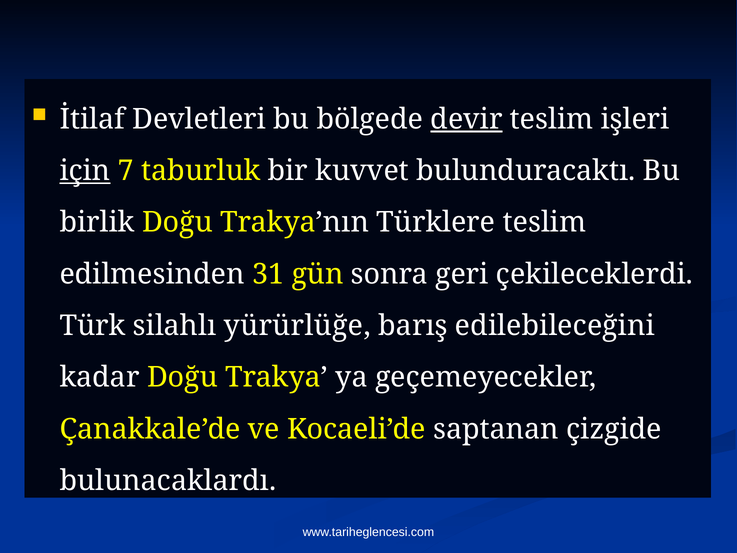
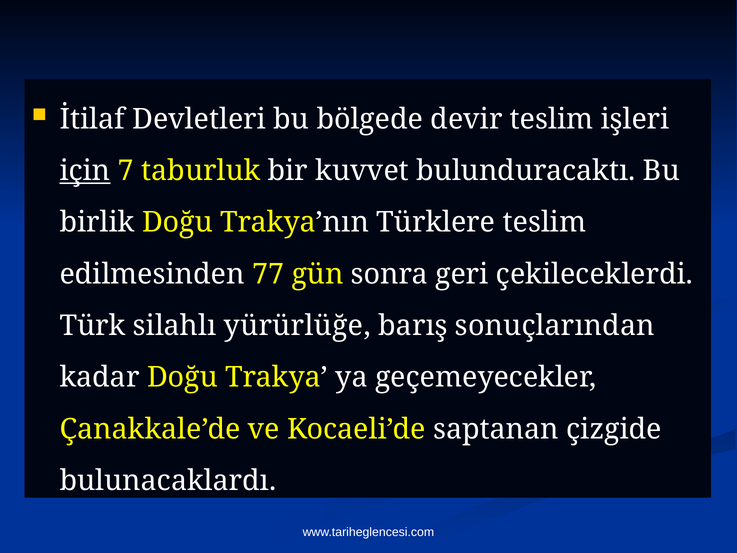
devir underline: present -> none
31: 31 -> 77
edilebileceğini: edilebileceğini -> sonuçlarından
